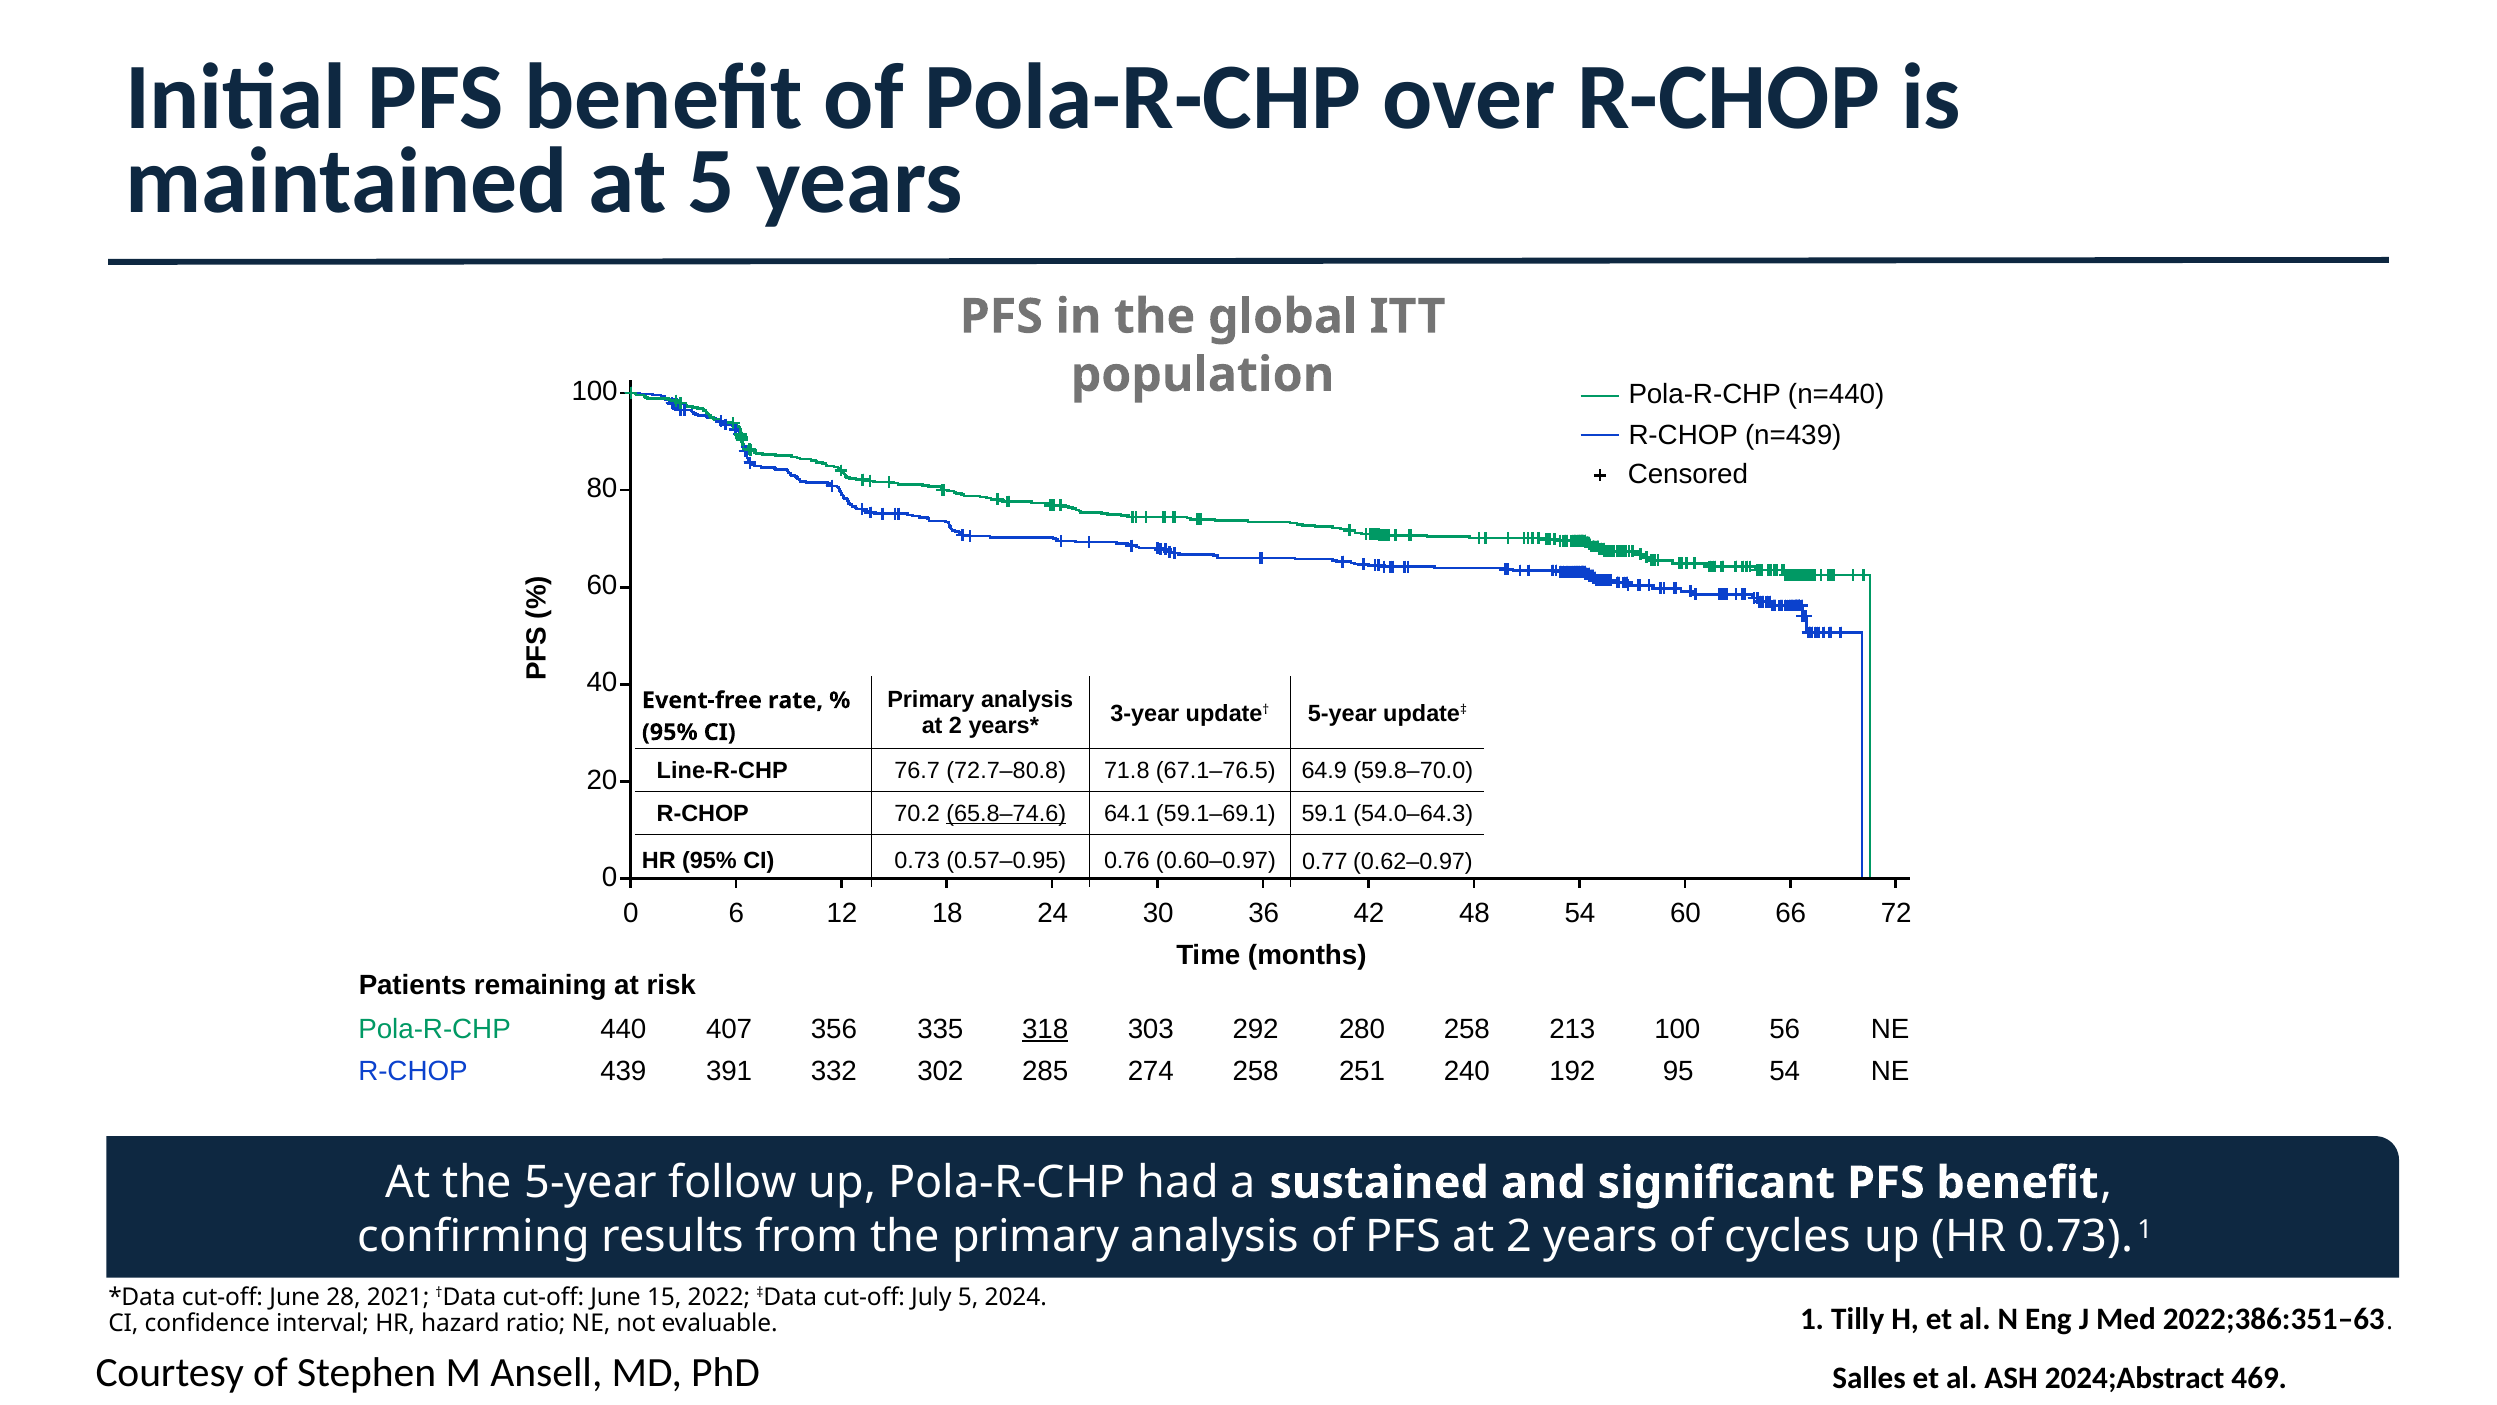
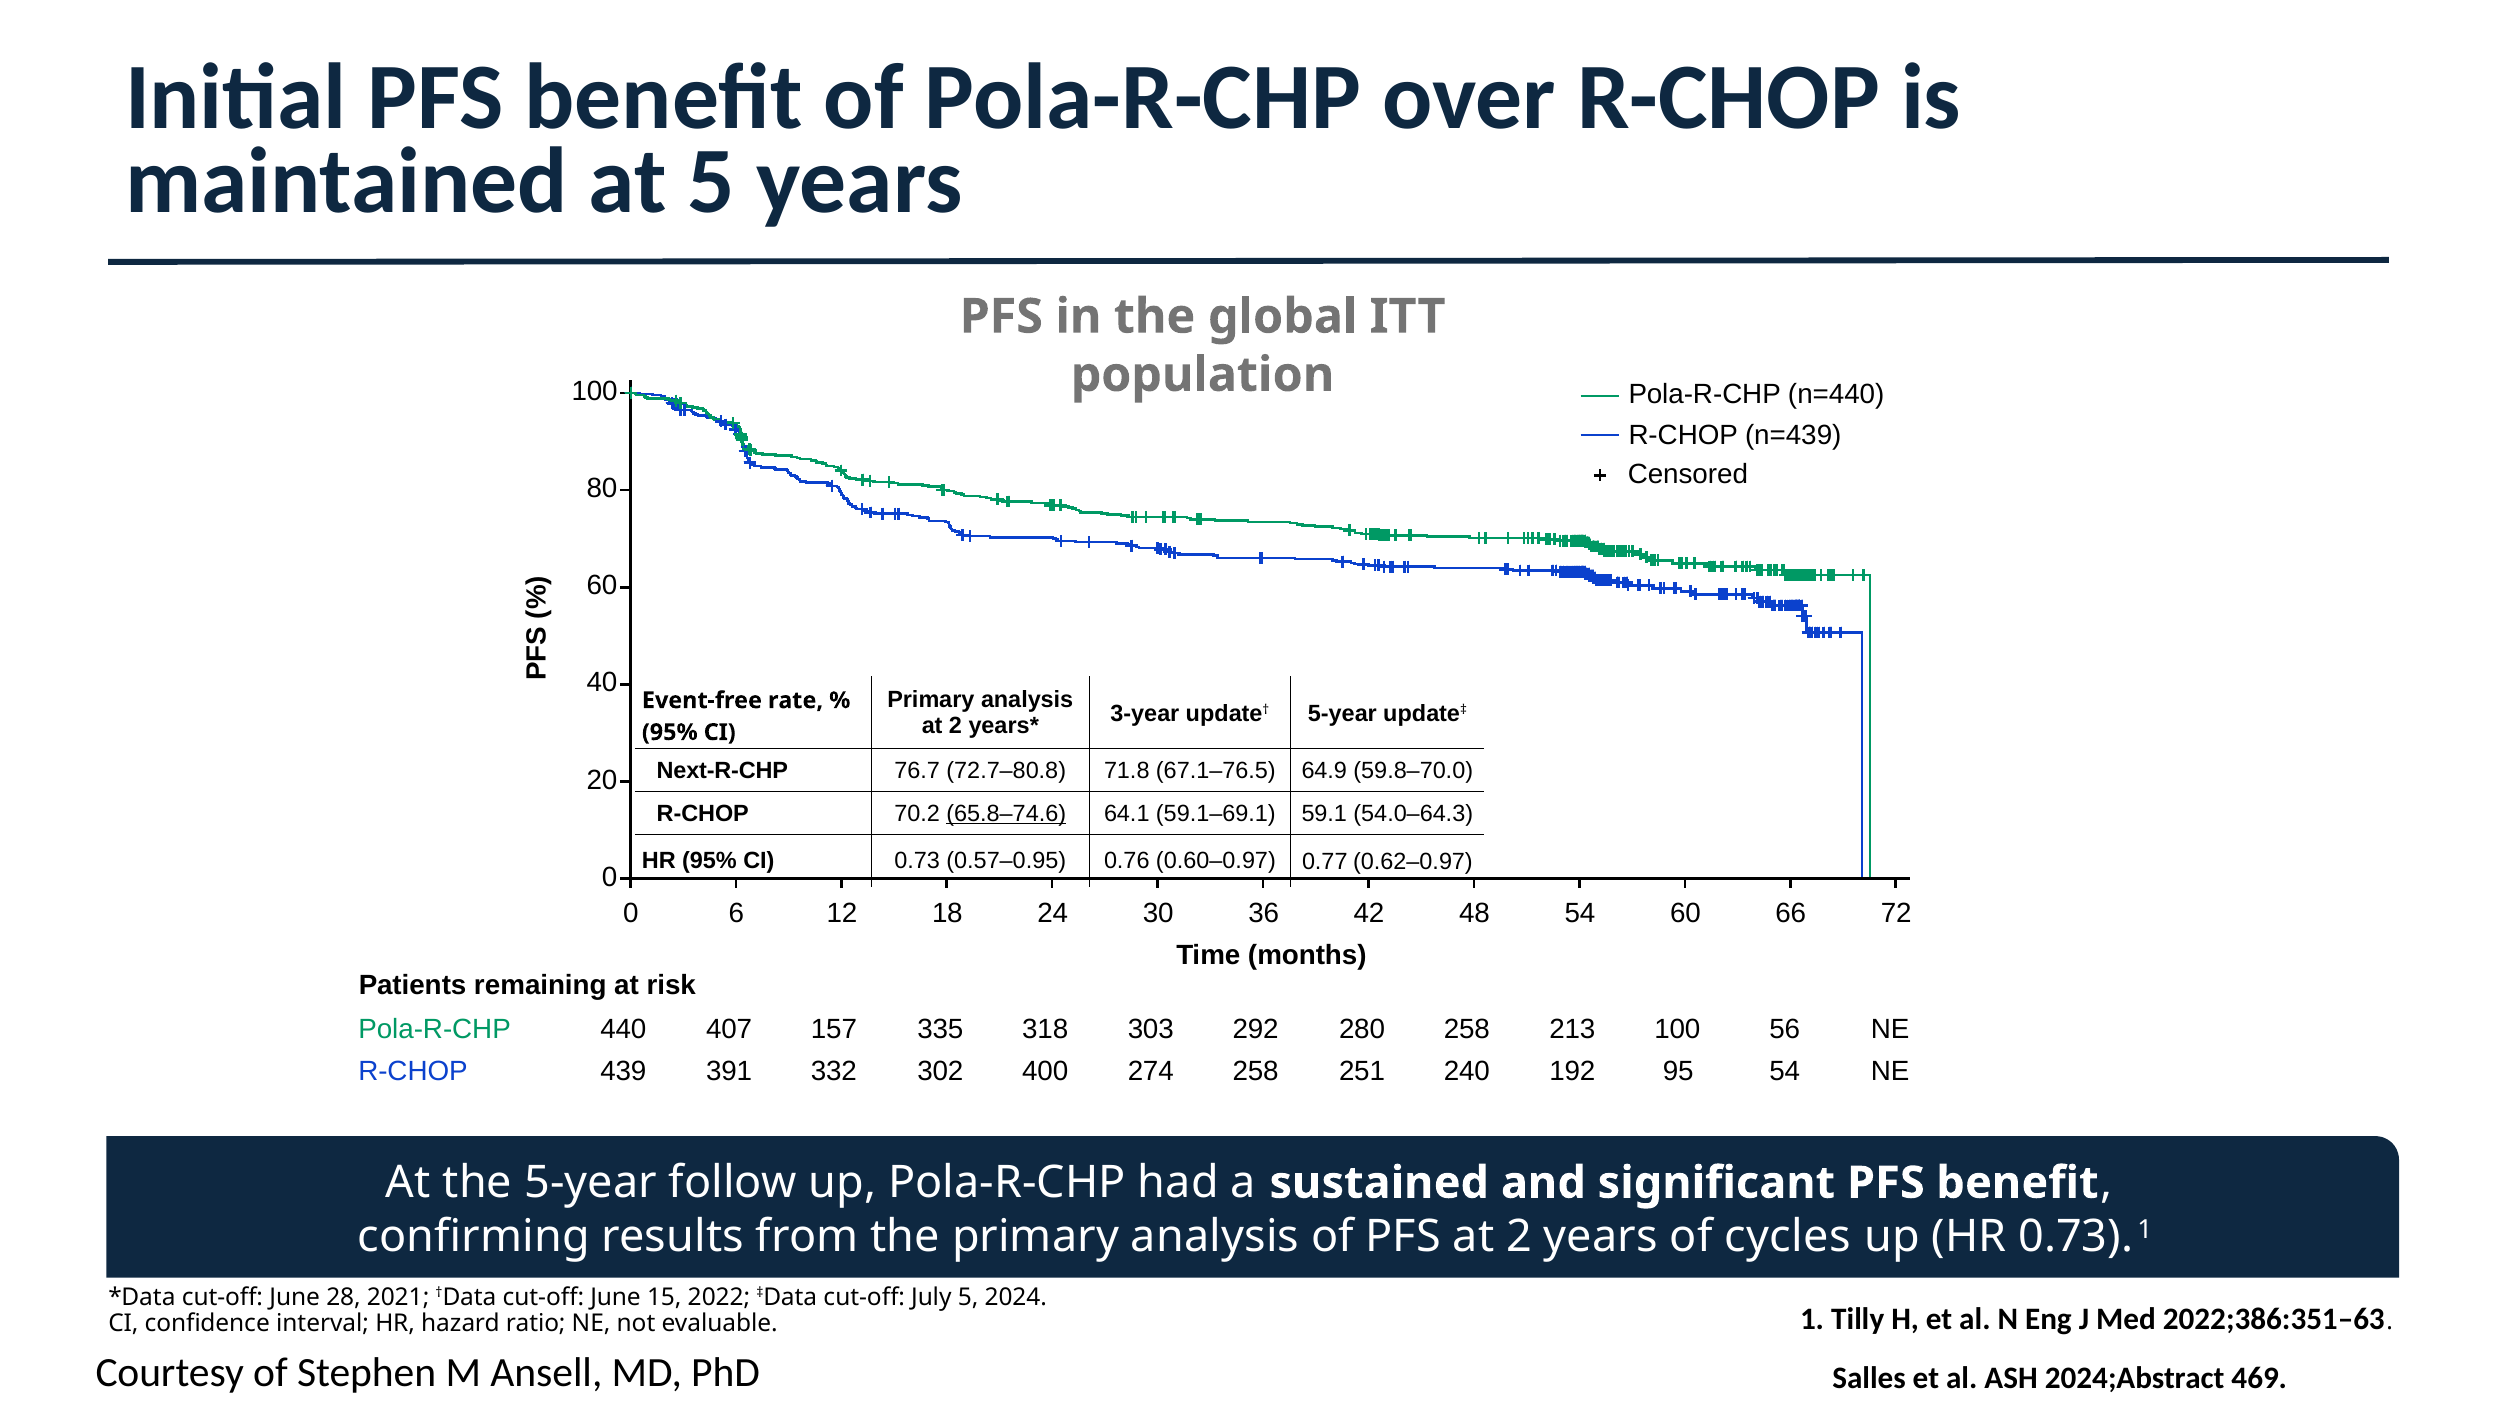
Line-R-CHP: Line-R-CHP -> Next-R-CHP
356: 356 -> 157
318 underline: present -> none
285: 285 -> 400
